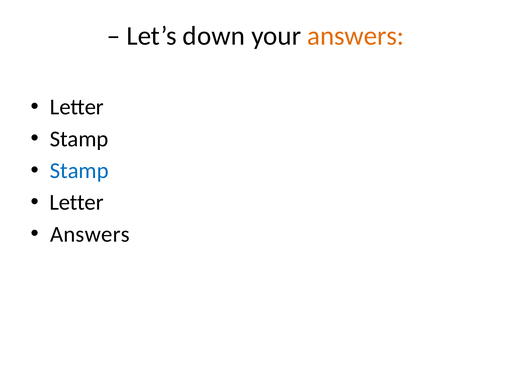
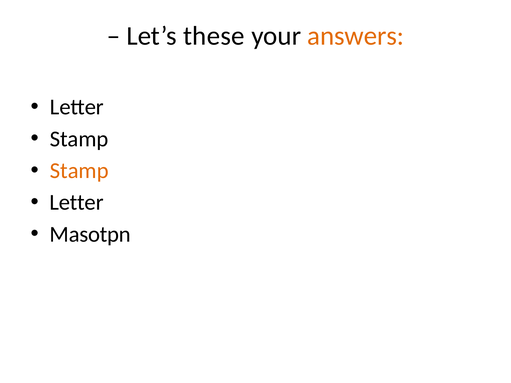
down: down -> these
Stamp at (79, 171) colour: blue -> orange
Answers at (90, 234): Answers -> Masotpn
